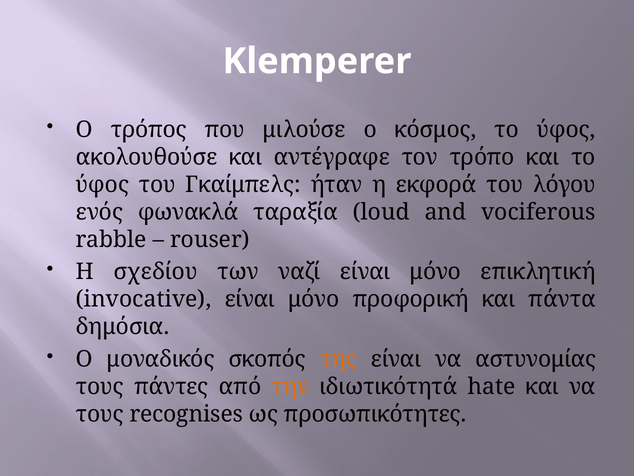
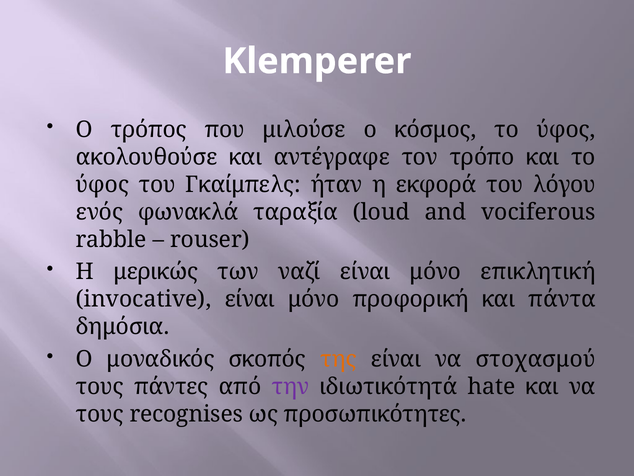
σχεδίου: σχεδίου -> μερικώς
αστυνομίας: αστυνομίας -> στοχασμού
την colour: orange -> purple
